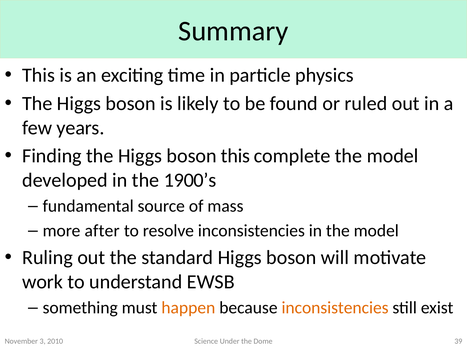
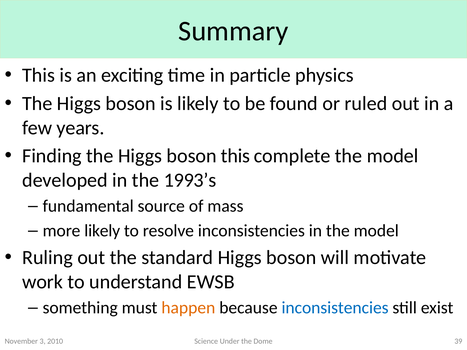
1900’s: 1900’s -> 1993’s
more after: after -> likely
inconsistencies at (335, 308) colour: orange -> blue
